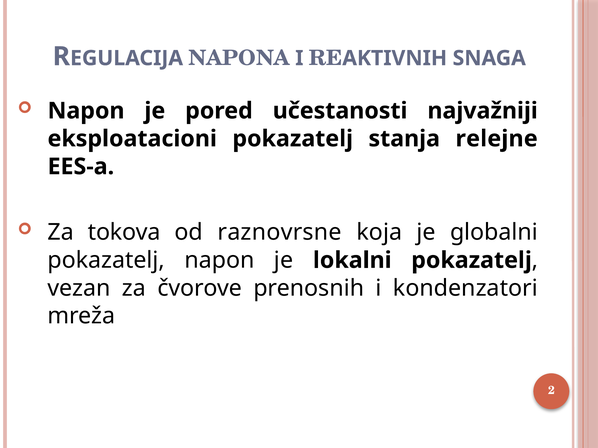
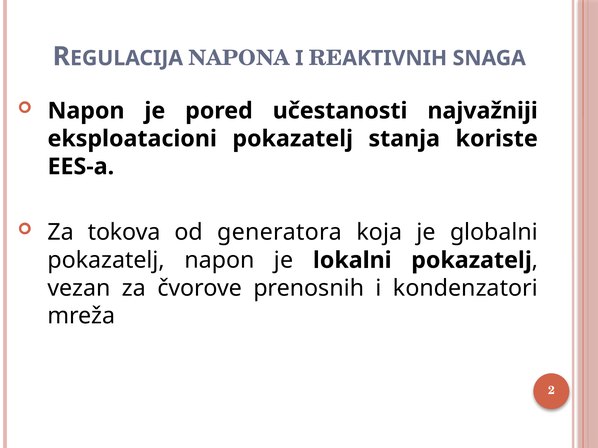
relejne: relejne -> koriste
raznovrsne: raznovrsne -> generatora
